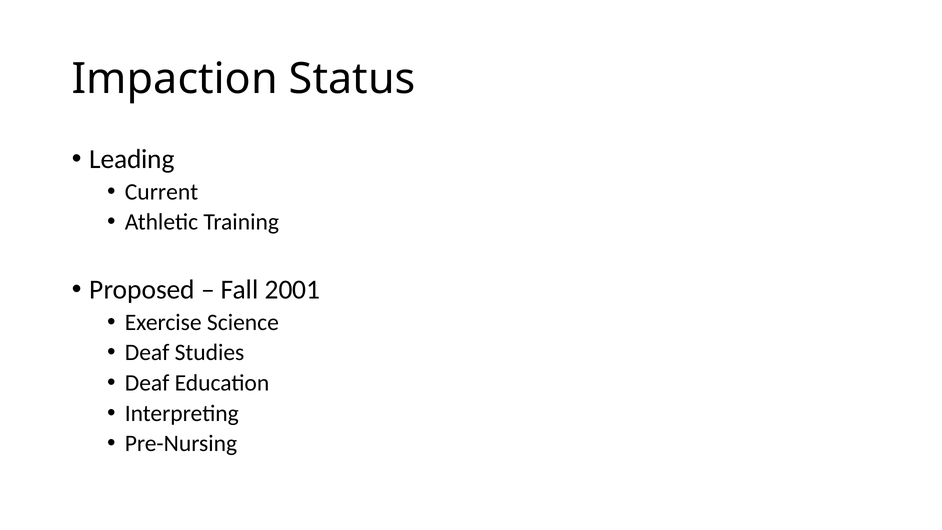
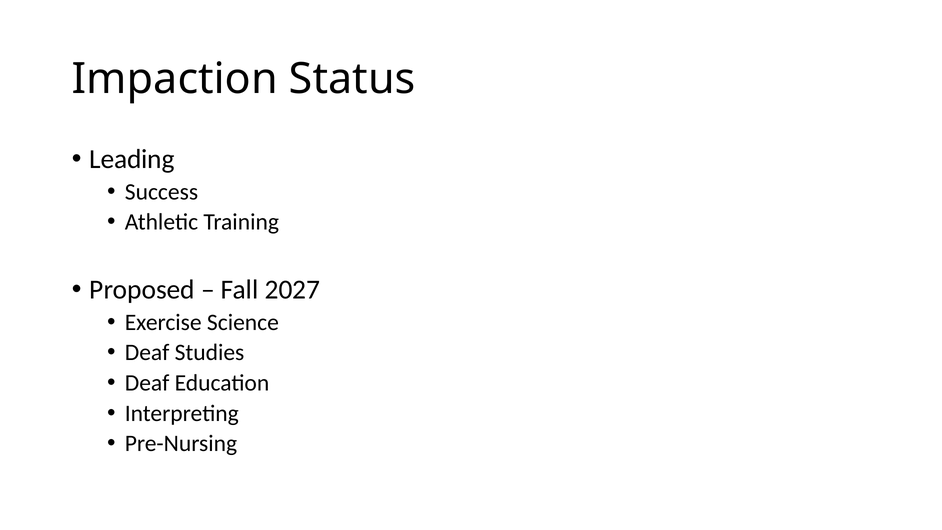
Current: Current -> Success
2001: 2001 -> 2027
